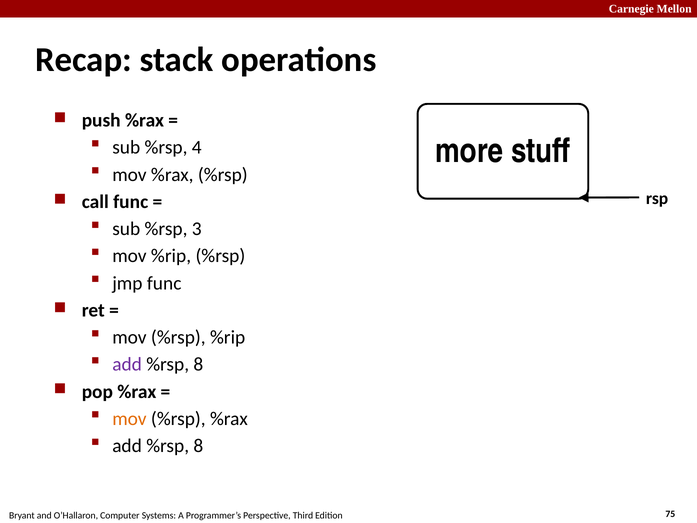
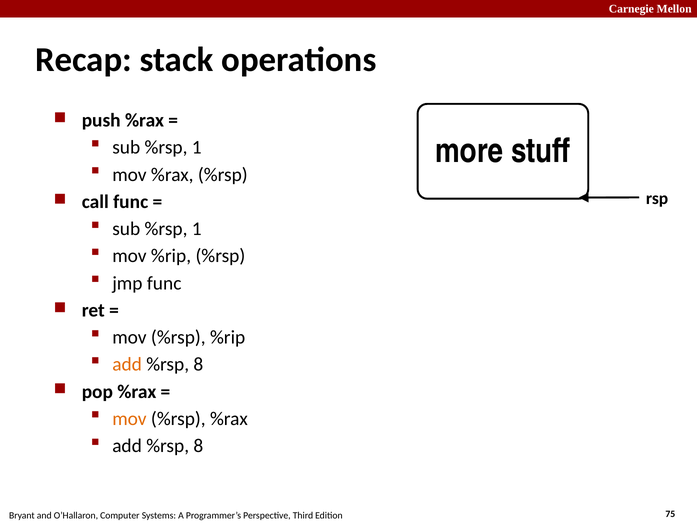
4 at (197, 147): 4 -> 1
3 at (197, 229): 3 -> 1
add at (127, 364) colour: purple -> orange
